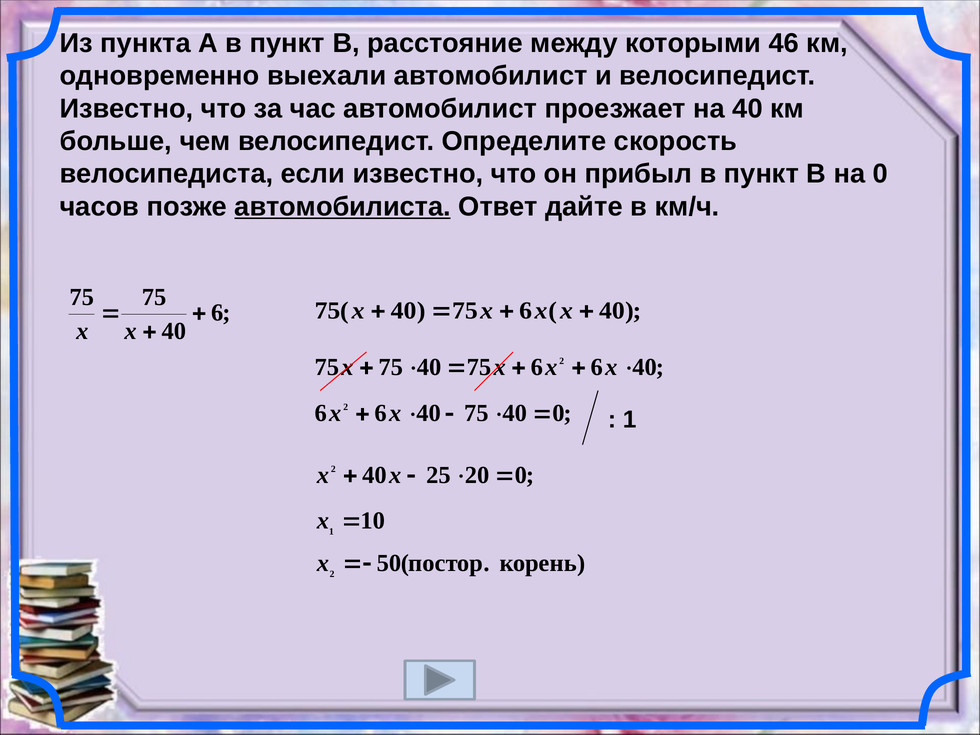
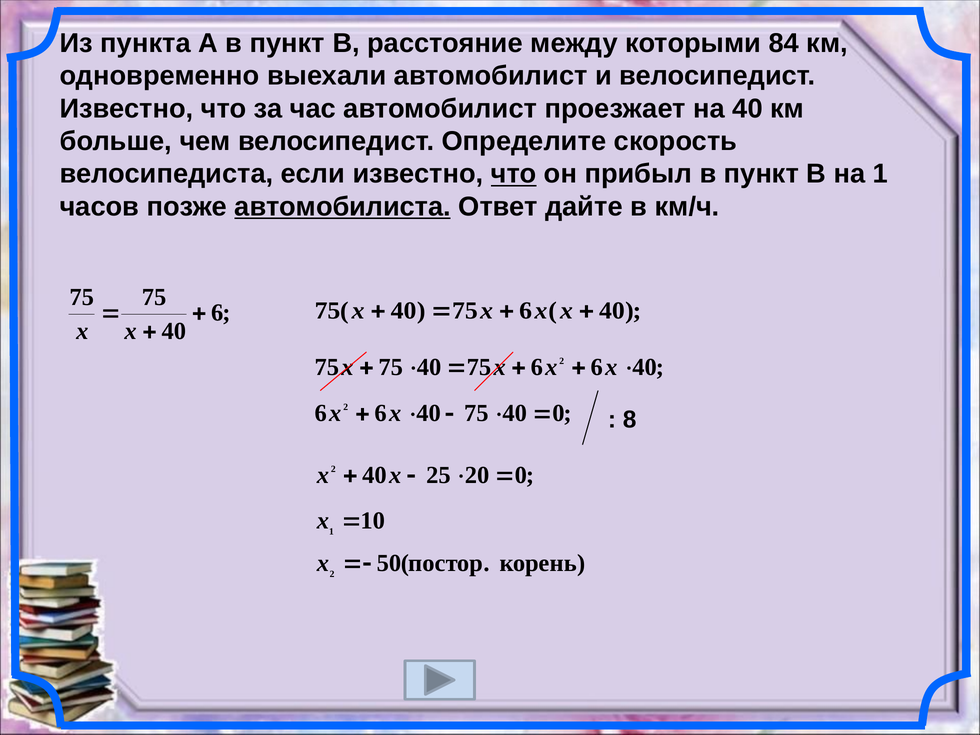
46: 46 -> 84
что at (514, 174) underline: none -> present
на 0: 0 -> 1
1 at (630, 419): 1 -> 8
